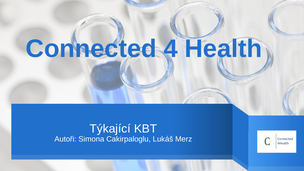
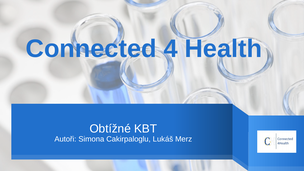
Týkající: Týkající -> Obtížné
